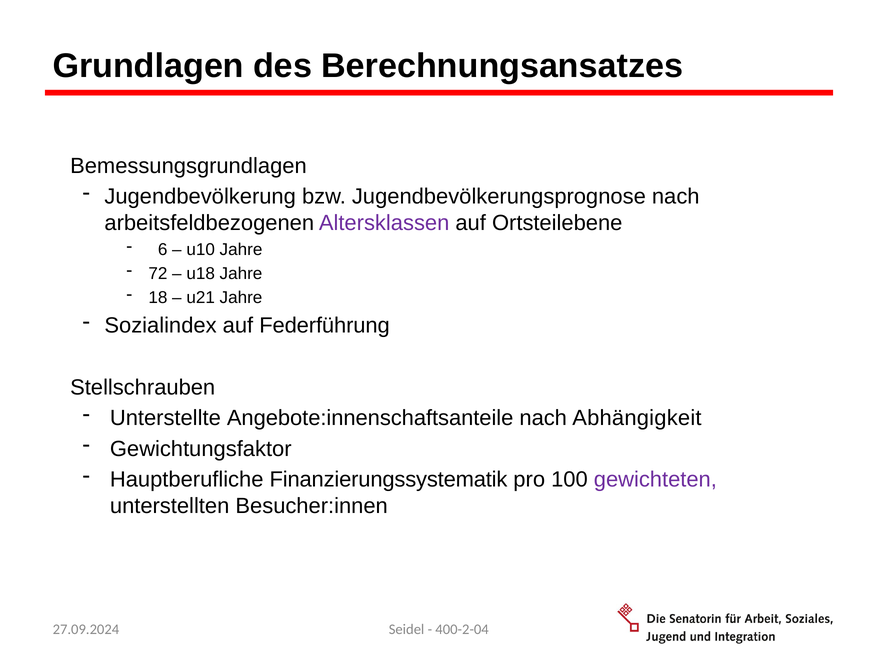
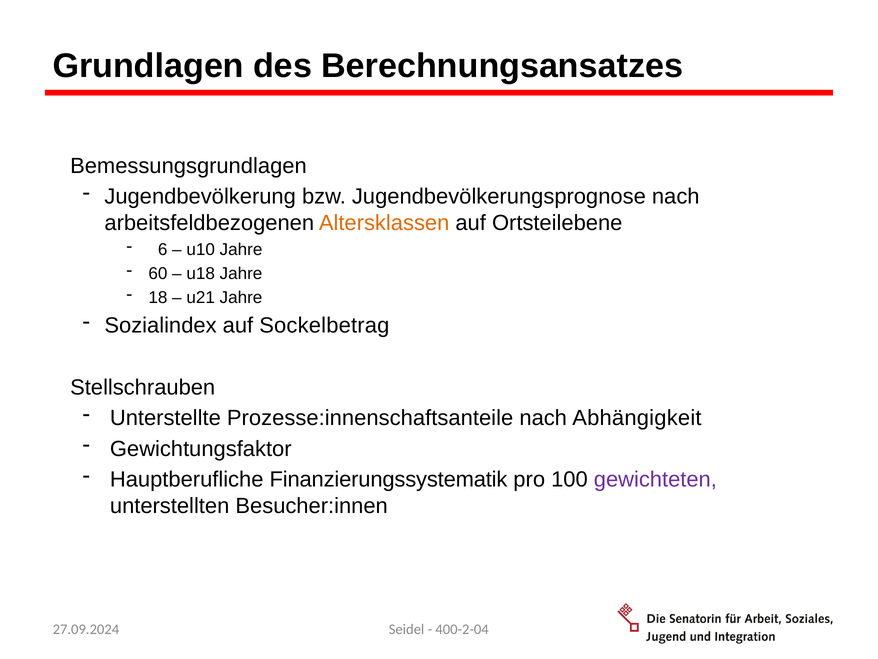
Altersklassen colour: purple -> orange
72: 72 -> 60
Federführung: Federführung -> Sockelbetrag
Angebote:innenschaftsanteile: Angebote:innenschaftsanteile -> Prozesse:innenschaftsanteile
